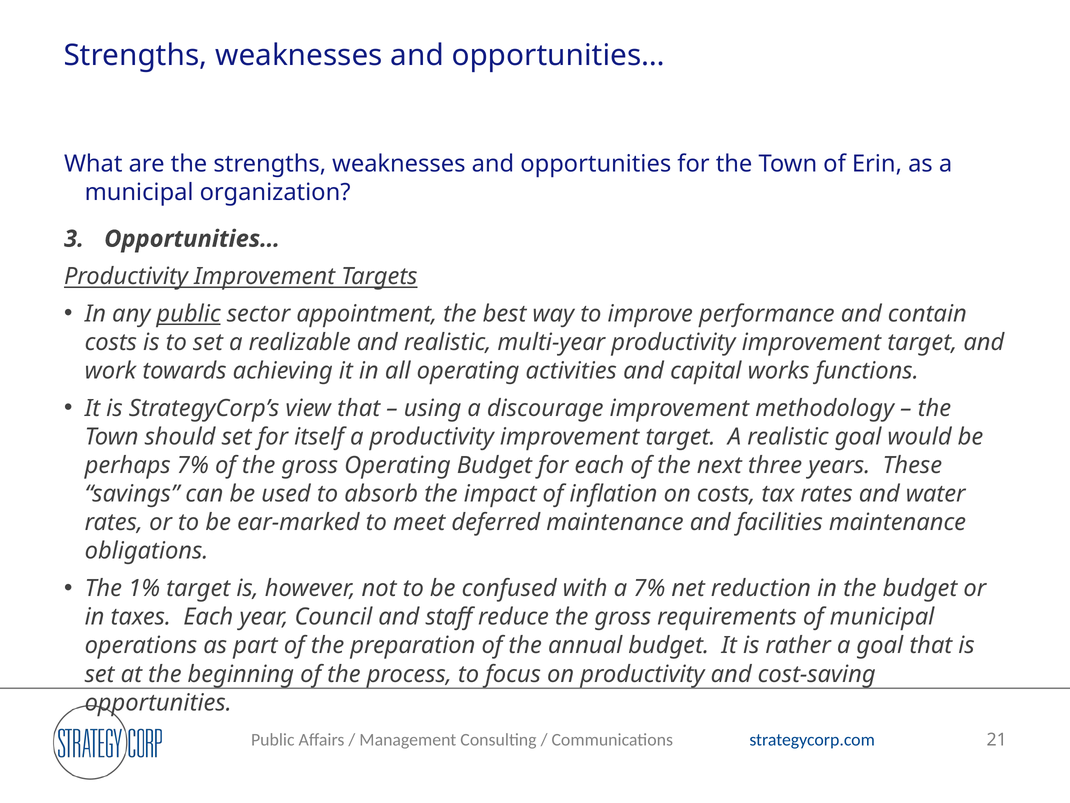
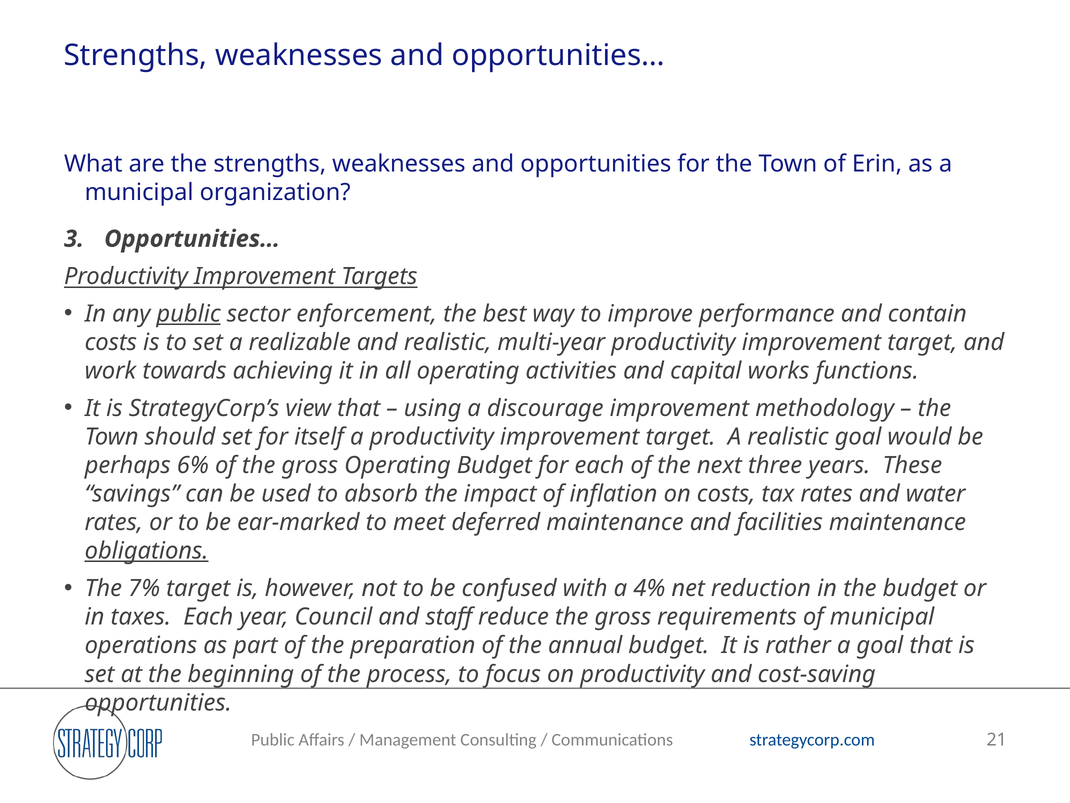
appointment: appointment -> enforcement
perhaps 7%: 7% -> 6%
obligations underline: none -> present
1%: 1% -> 7%
a 7%: 7% -> 4%
